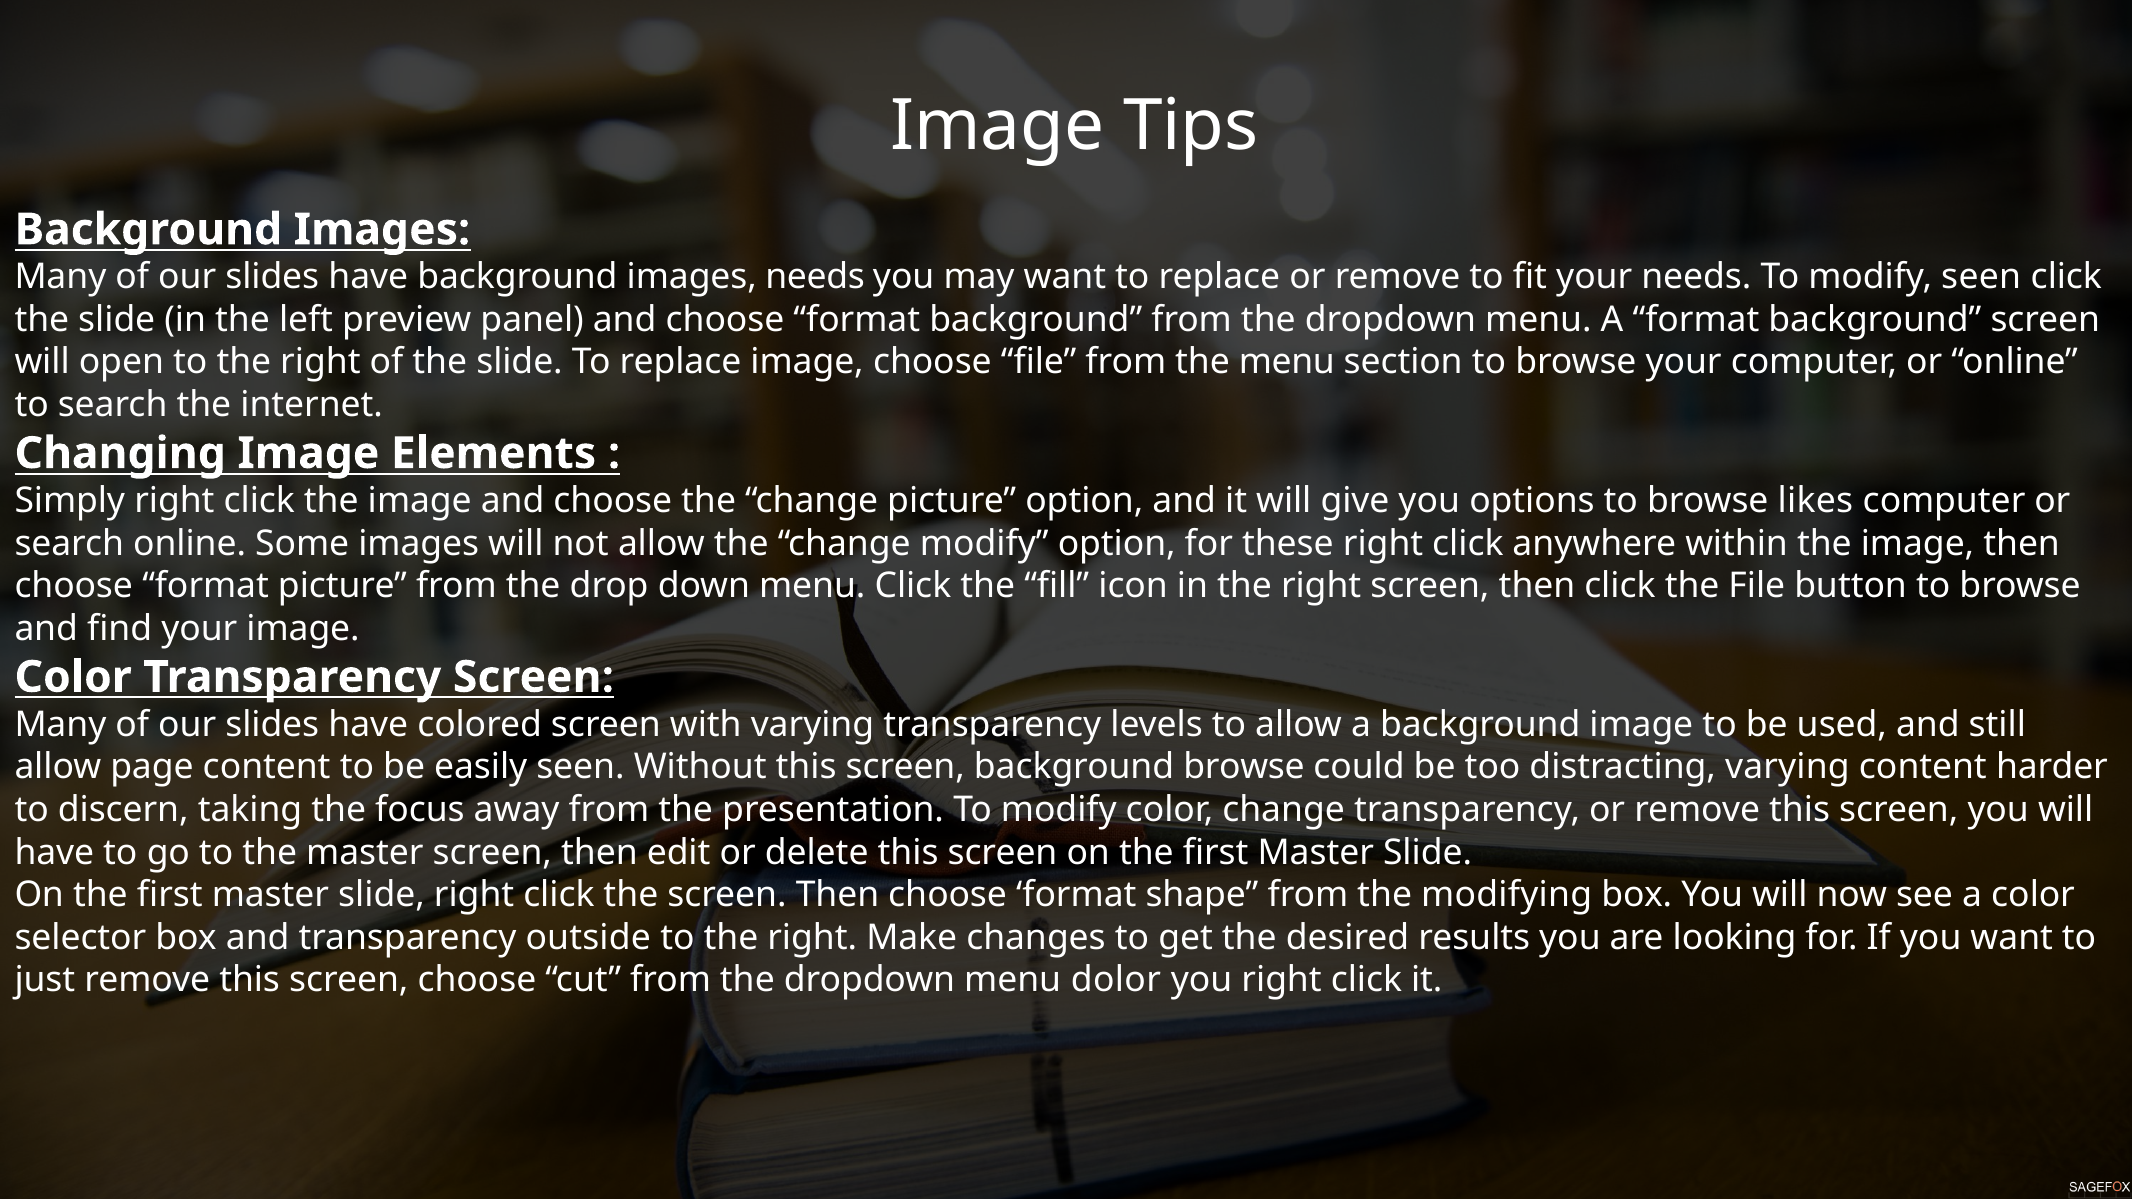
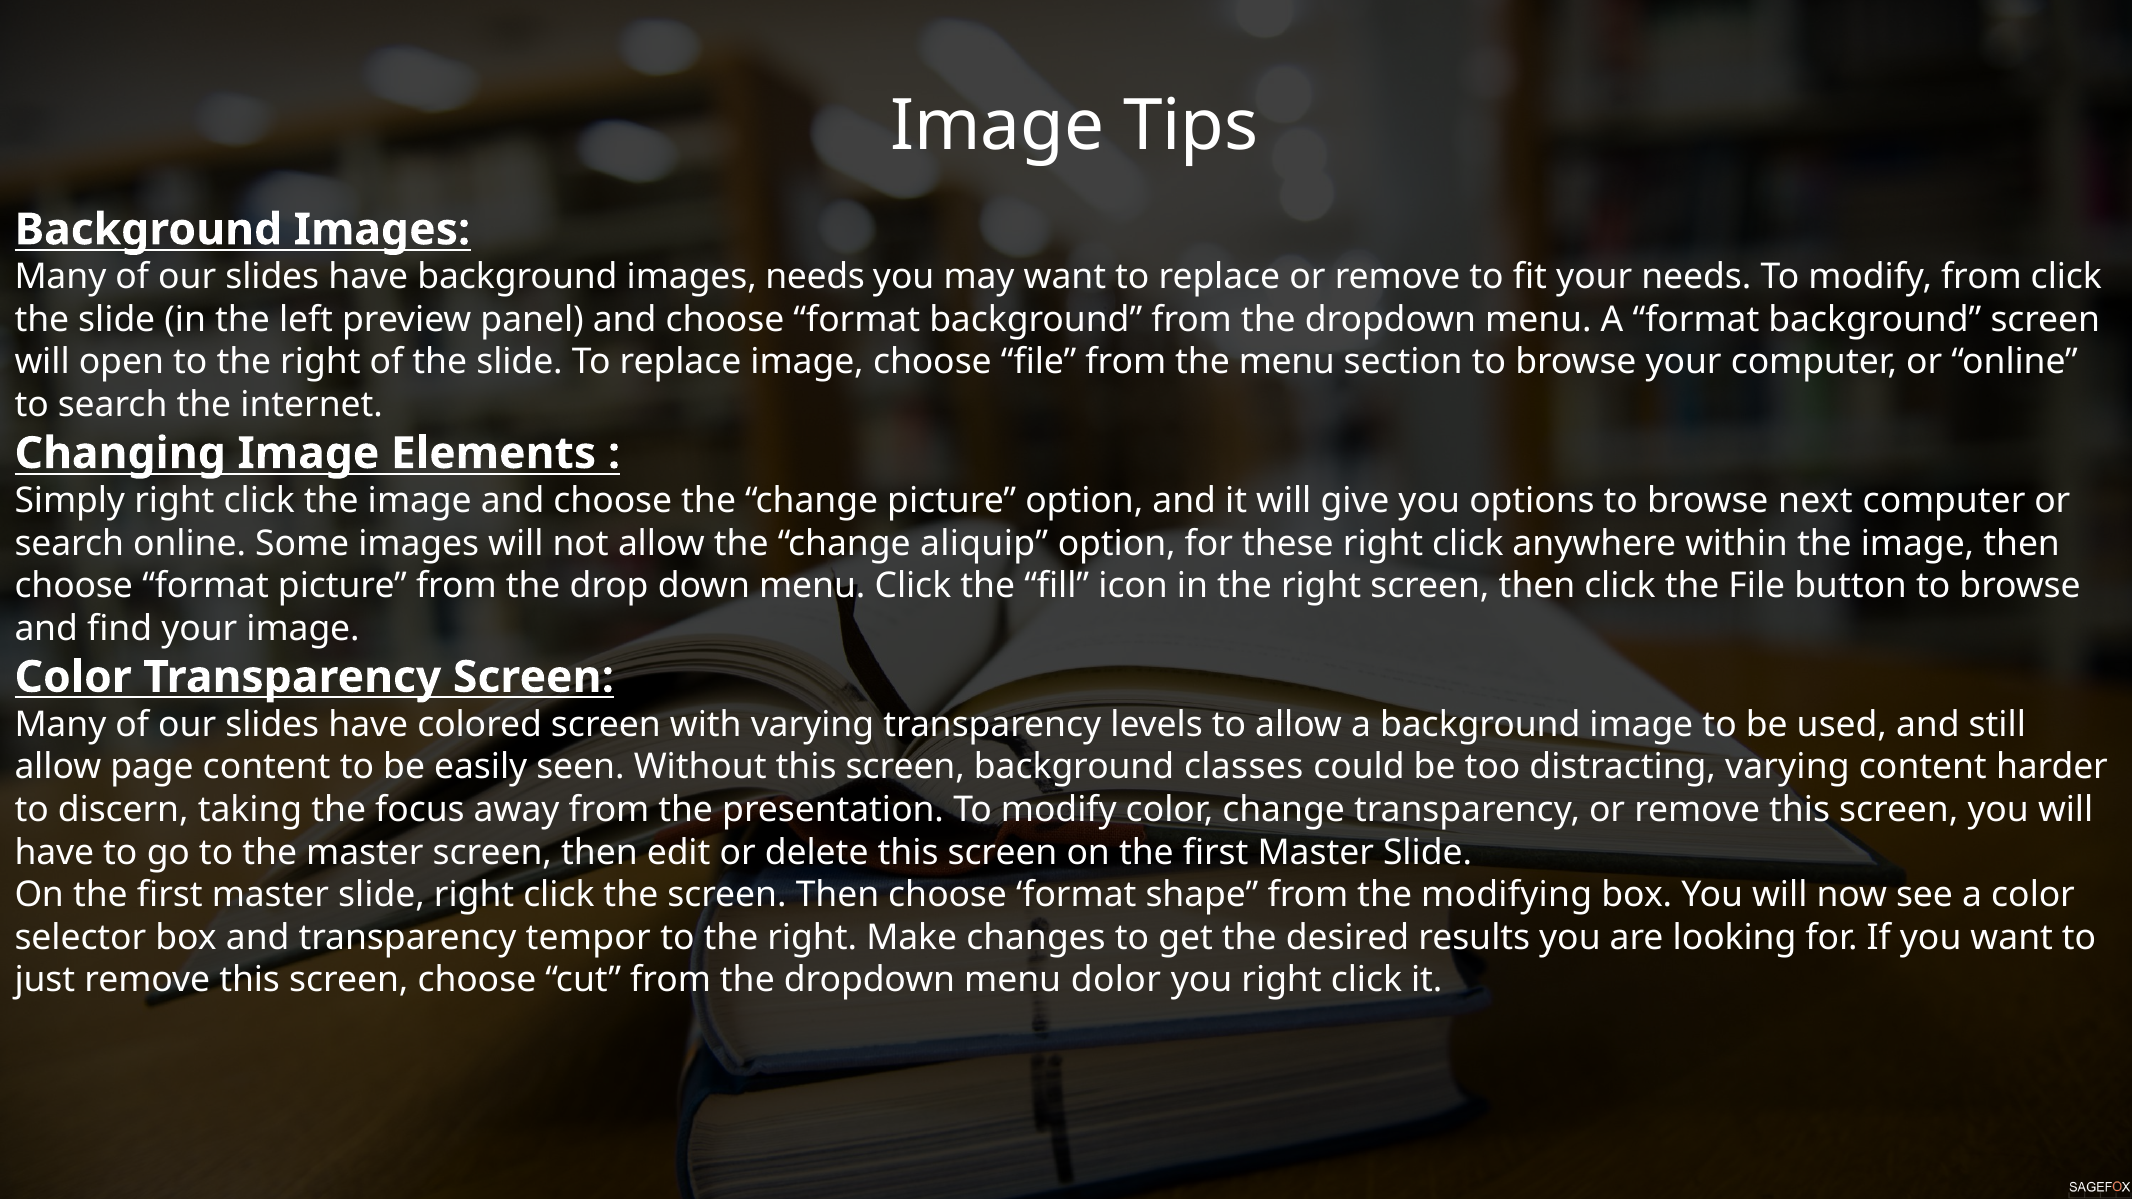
modify seen: seen -> from
likes: likes -> next
change modify: modify -> aliquip
background browse: browse -> classes
outside: outside -> tempor
